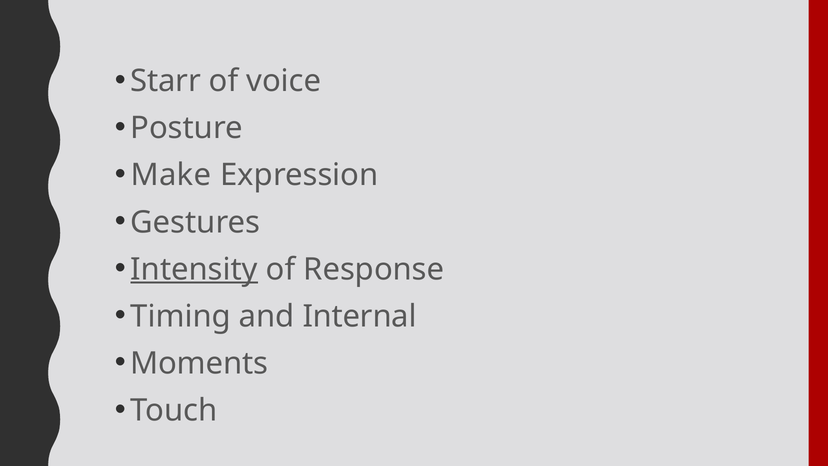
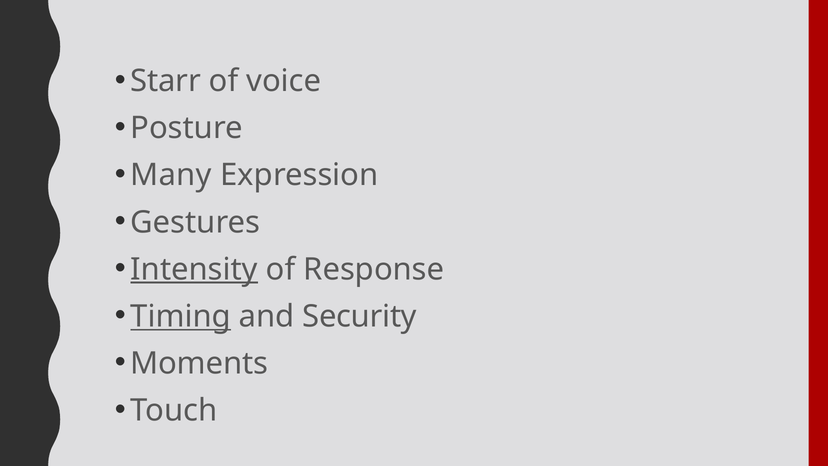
Make: Make -> Many
Timing underline: none -> present
Internal: Internal -> Security
